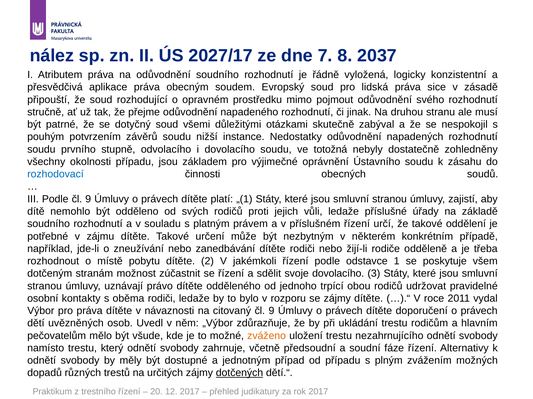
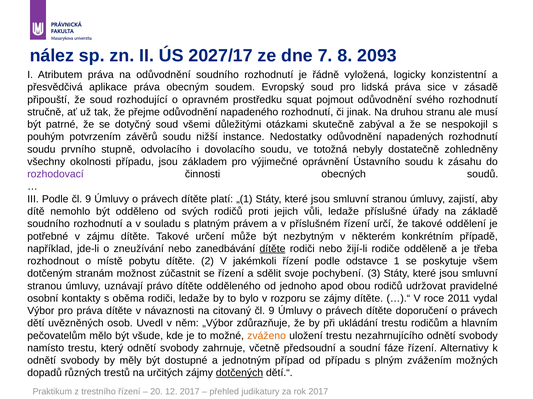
2037: 2037 -> 2093
mimo: mimo -> squat
rozhodovací colour: blue -> purple
dítěte at (272, 249) underline: none -> present
svoje dovolacího: dovolacího -> pochybení
trpící: trpící -> apod
